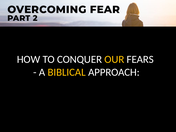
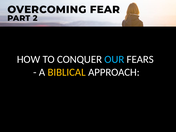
OUR colour: yellow -> light blue
